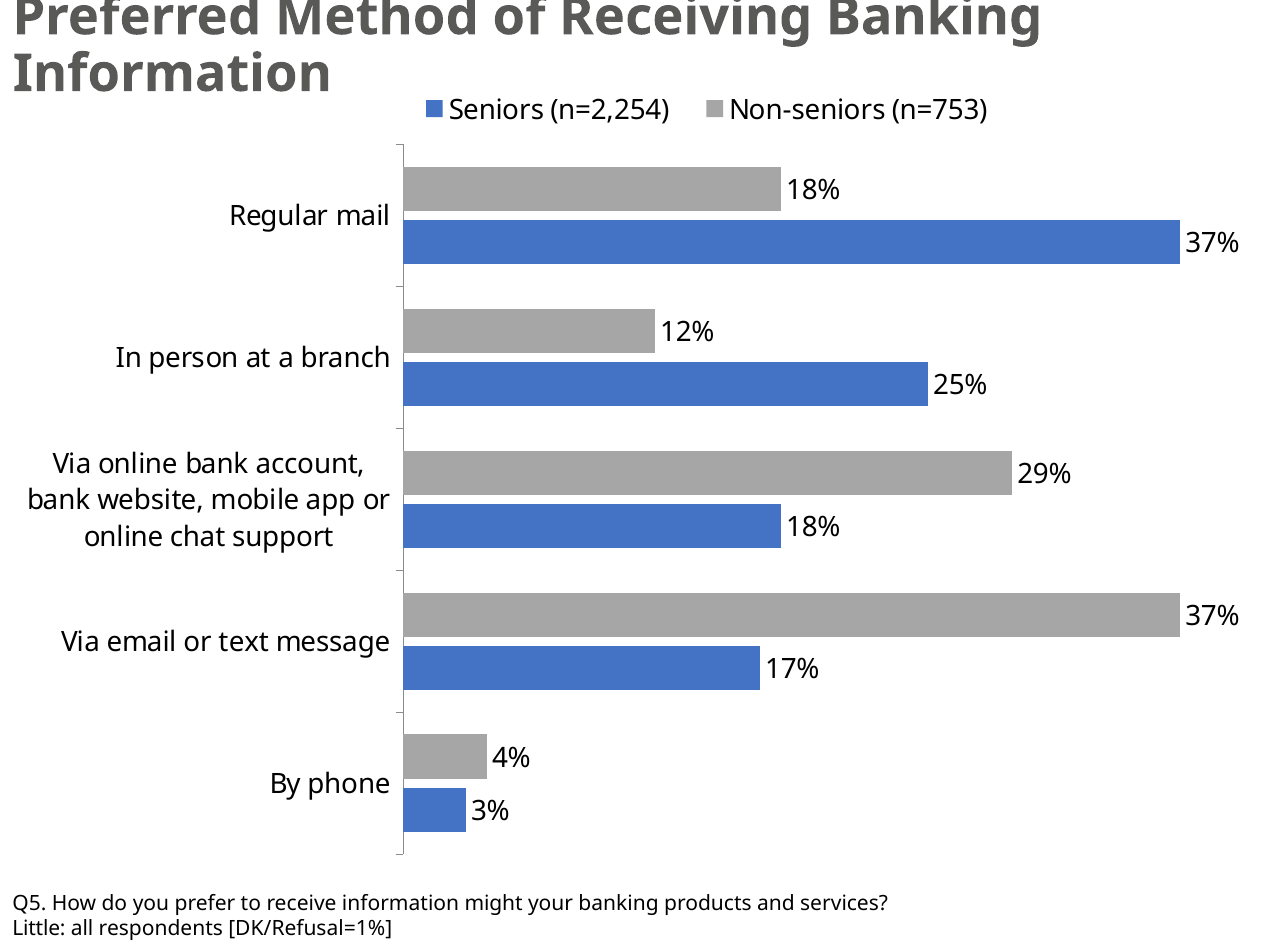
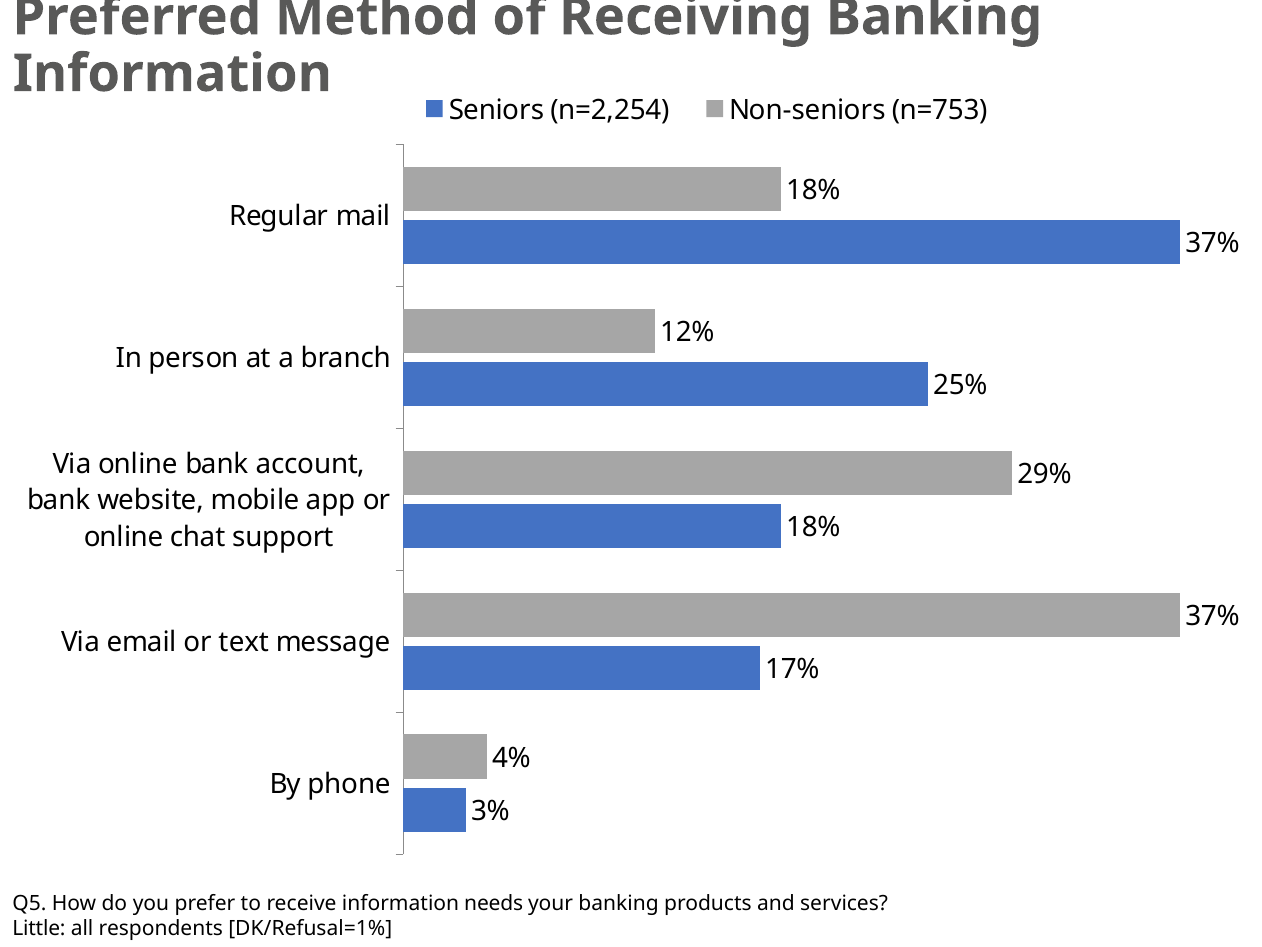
might: might -> needs
